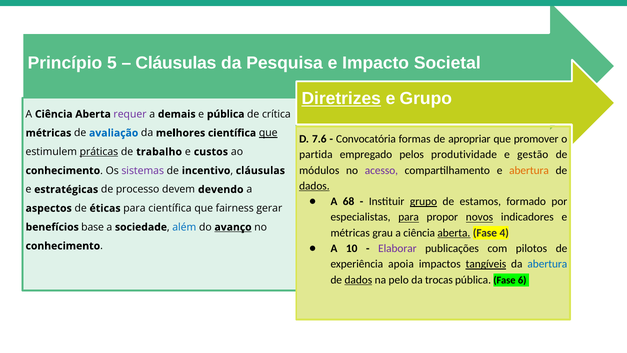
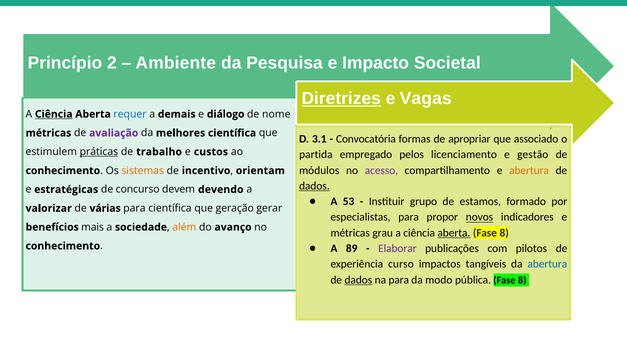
5: 5 -> 2
Cláusulas at (176, 63): Cláusulas -> Ambiente
e Grupo: Grupo -> Vagas
Ciência at (54, 114) underline: none -> present
requer colour: purple -> blue
e pública: pública -> diálogo
crítica: crítica -> nome
avaliação colour: blue -> purple
que at (268, 133) underline: present -> none
7.6: 7.6 -> 3.1
promover: promover -> associado
produtividade: produtividade -> licenciamento
sistemas colour: purple -> orange
incentivo cláusulas: cláusulas -> orientam
processo: processo -> concurso
68: 68 -> 53
grupo at (424, 201) underline: present -> none
aspectos: aspectos -> valorizar
éticas: éticas -> várias
fairness: fairness -> geração
para at (409, 217) underline: present -> none
base: base -> mais
além colour: blue -> orange
avanço underline: present -> none
4 at (504, 233): 4 -> 8
10: 10 -> 89
apoia: apoia -> curso
tangíveis underline: present -> none
na pelo: pelo -> para
trocas: trocas -> modo
pública Fase 6: 6 -> 8
